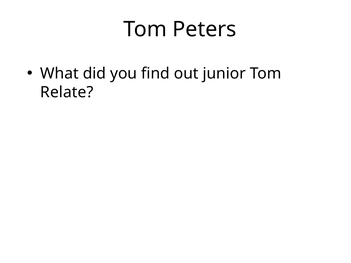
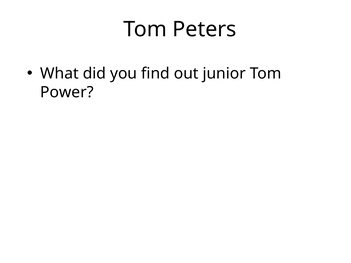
Relate: Relate -> Power
